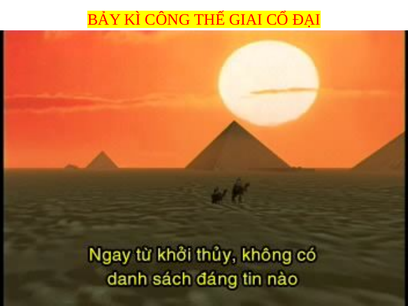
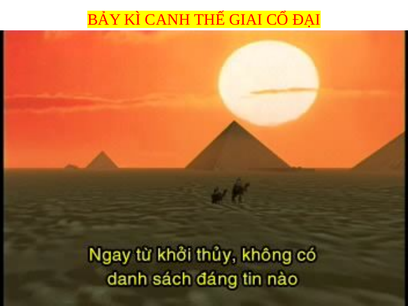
CÔNG: CÔNG -> CANH
